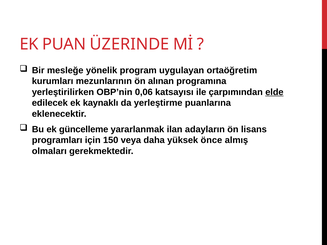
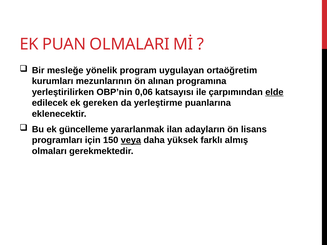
ÜZERINDE: ÜZERINDE -> OLMALARI
kaynaklı: kaynaklı -> gereken
veya underline: none -> present
önce: önce -> farklı
